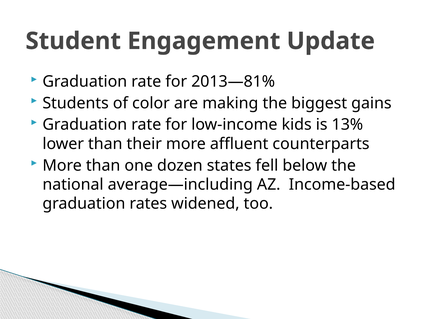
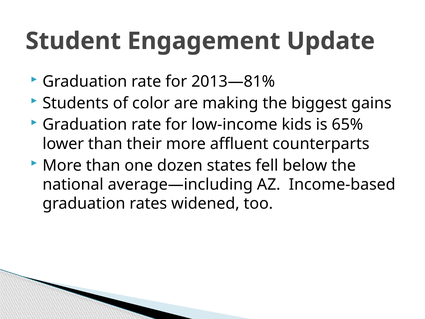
13%: 13% -> 65%
